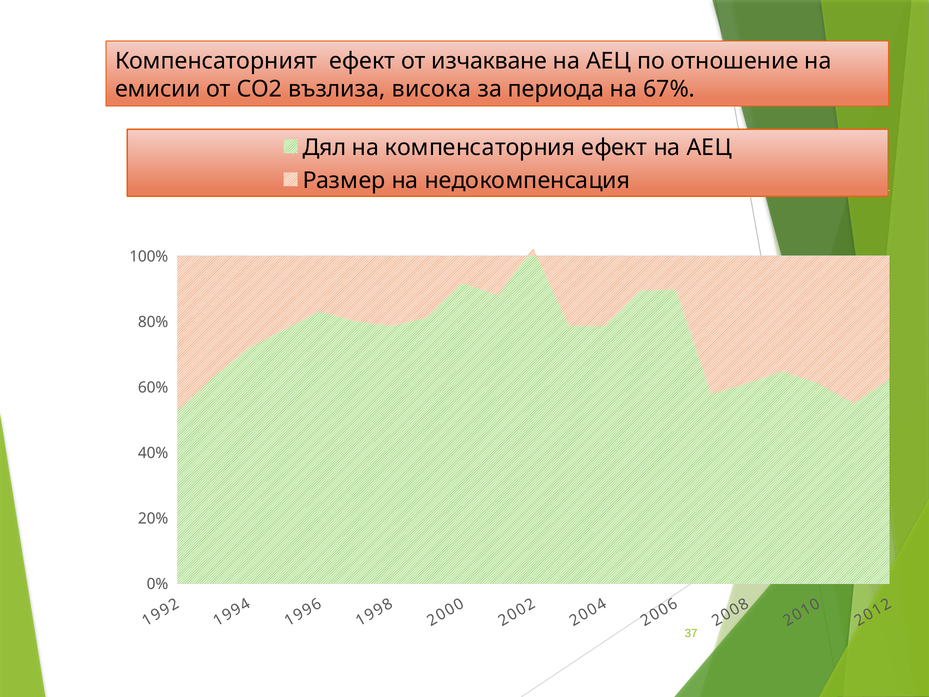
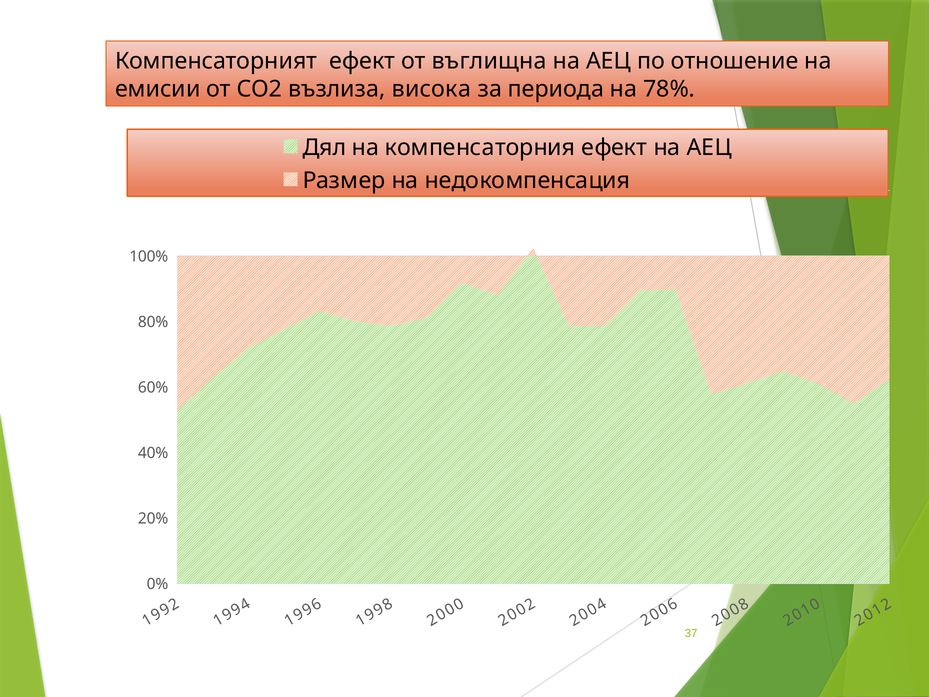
изчакване: изчакване -> въглищна
67%: 67% -> 78%
